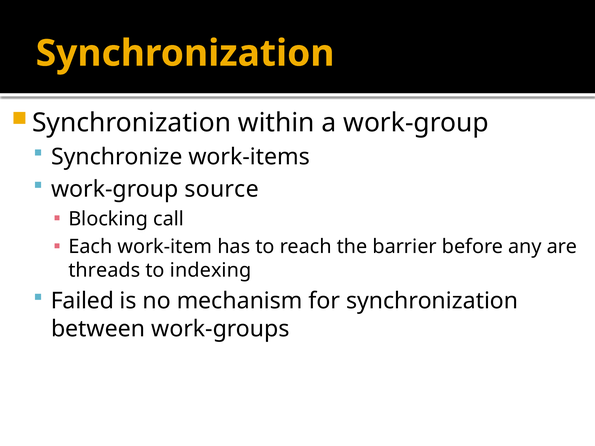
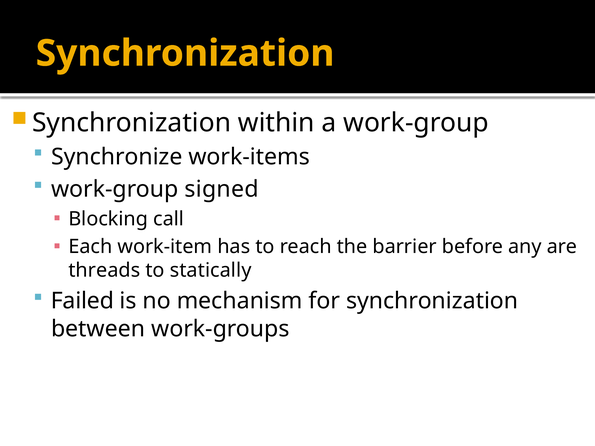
source: source -> signed
indexing: indexing -> statically
